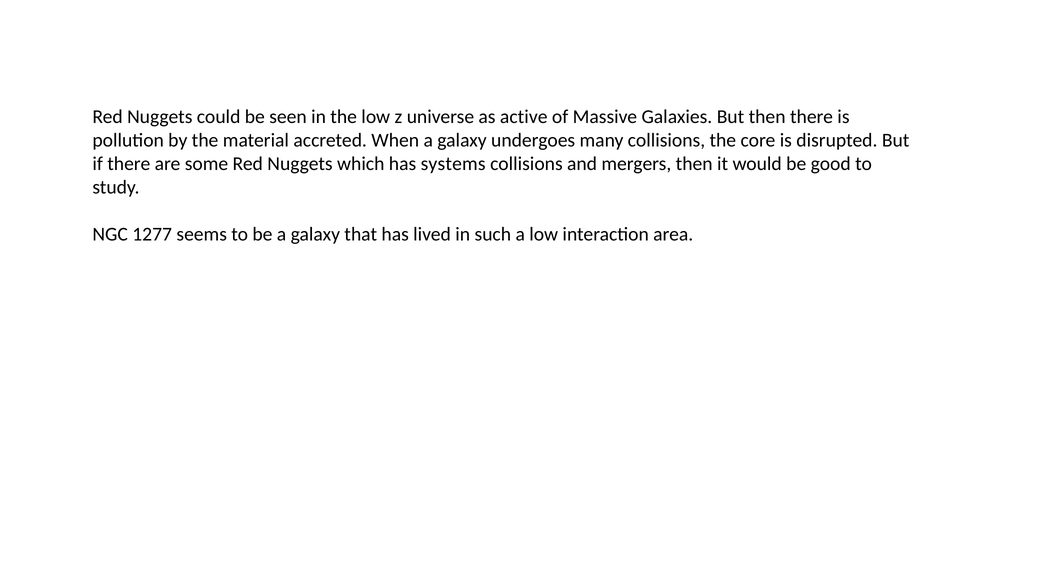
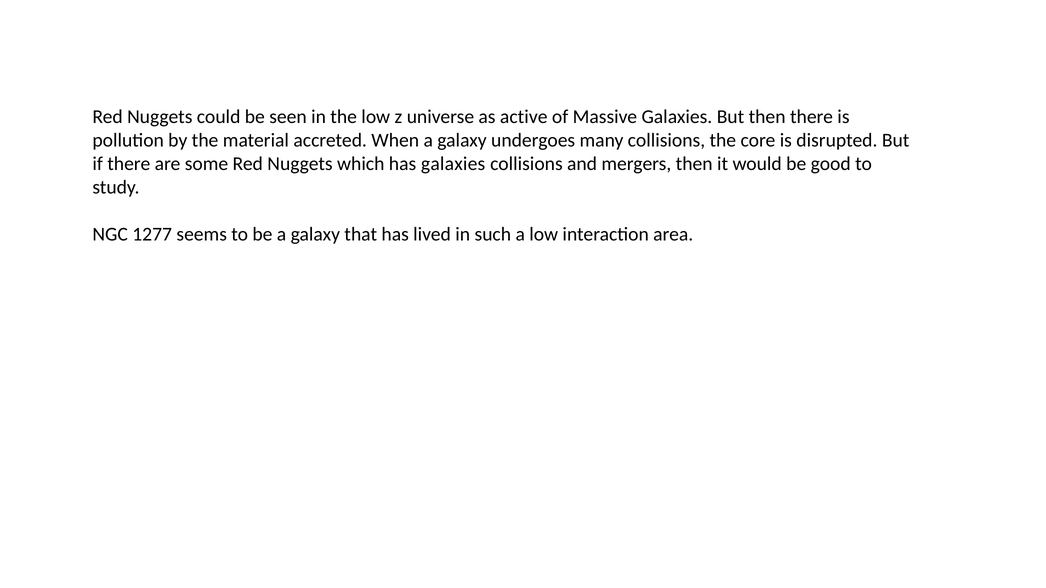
has systems: systems -> galaxies
